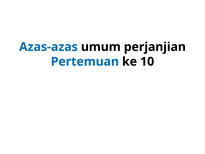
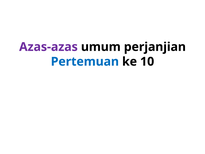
Azas-azas colour: blue -> purple
